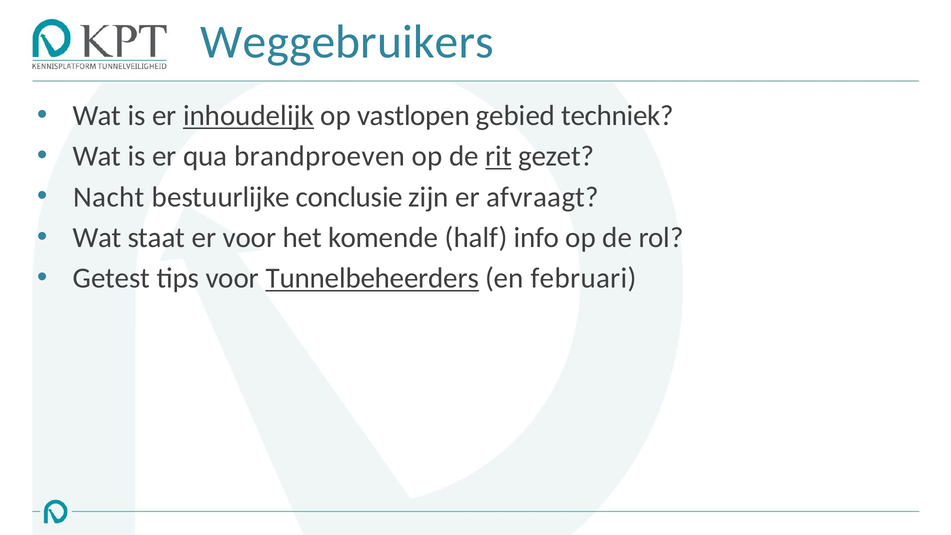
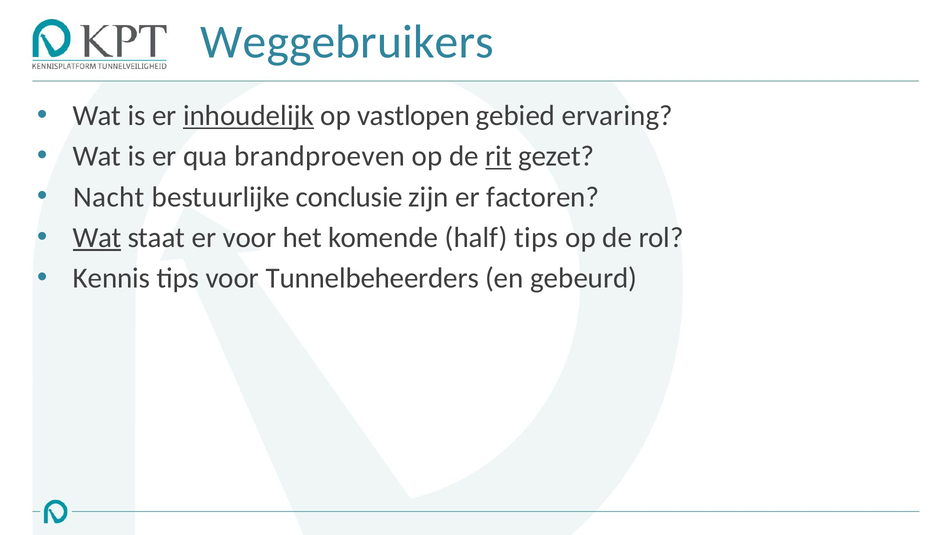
techniek: techniek -> ervaring
afvraagt: afvraagt -> factoren
Wat at (97, 238) underline: none -> present
half info: info -> tips
Getest: Getest -> Kennis
Tunnelbeheerders underline: present -> none
februari: februari -> gebeurd
